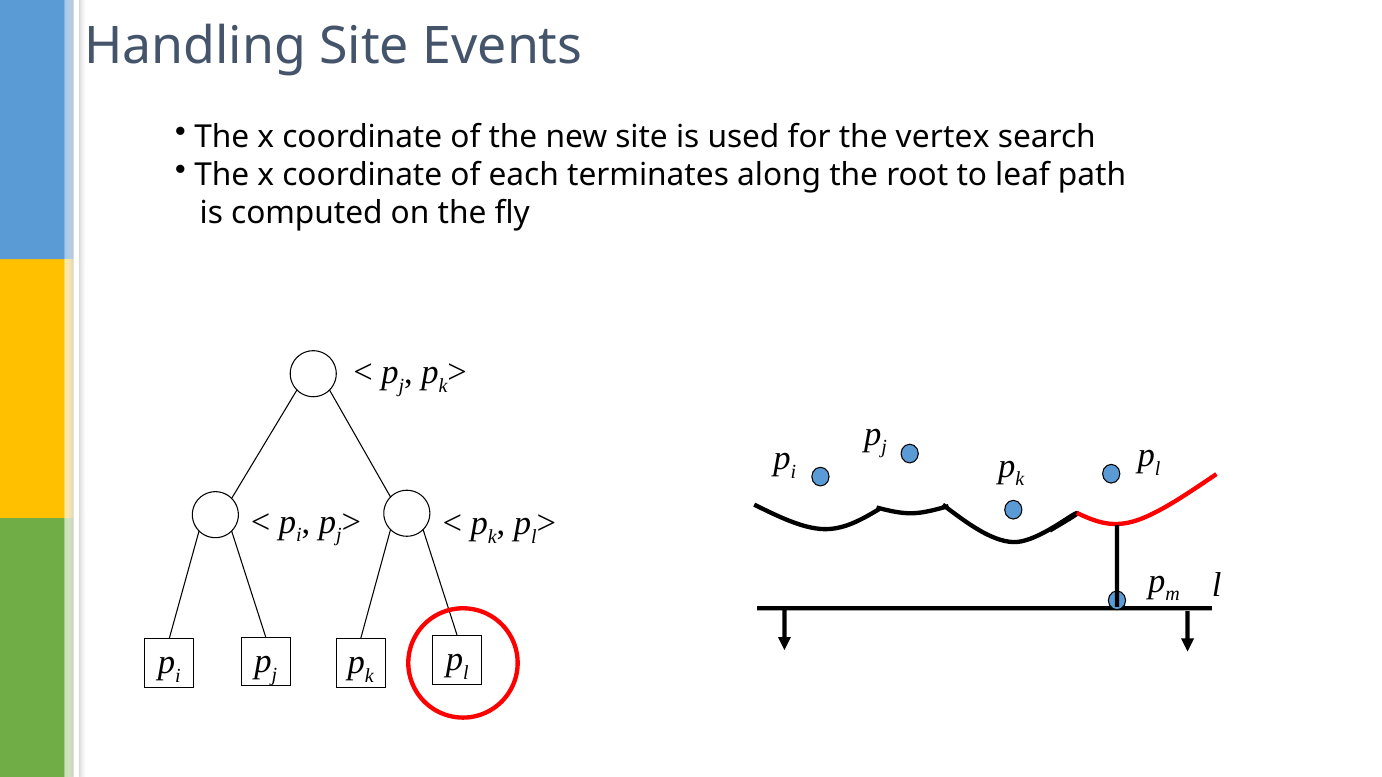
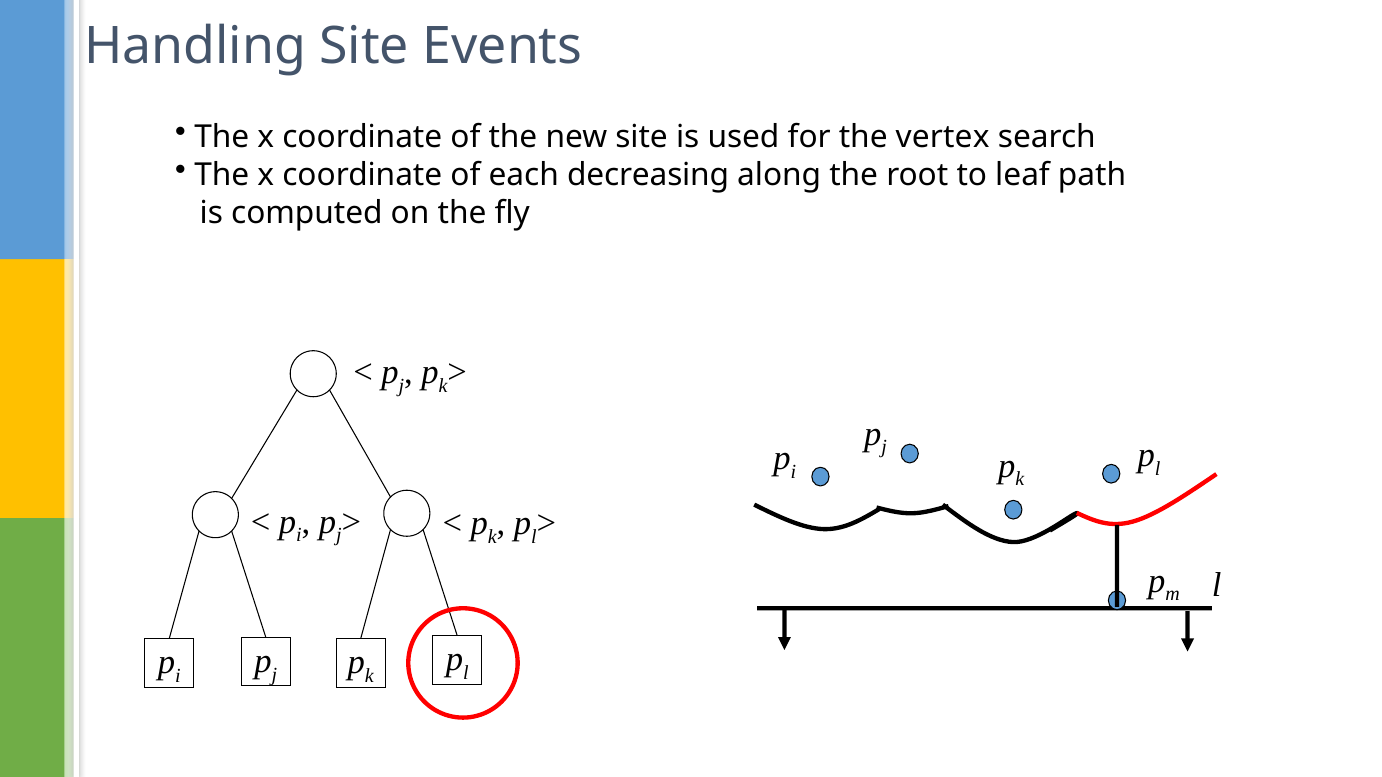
terminates: terminates -> decreasing
